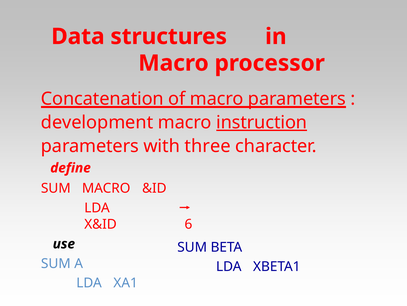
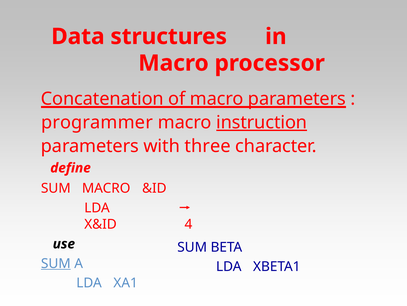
development: development -> programmer
6: 6 -> 4
SUM at (56, 263) underline: none -> present
